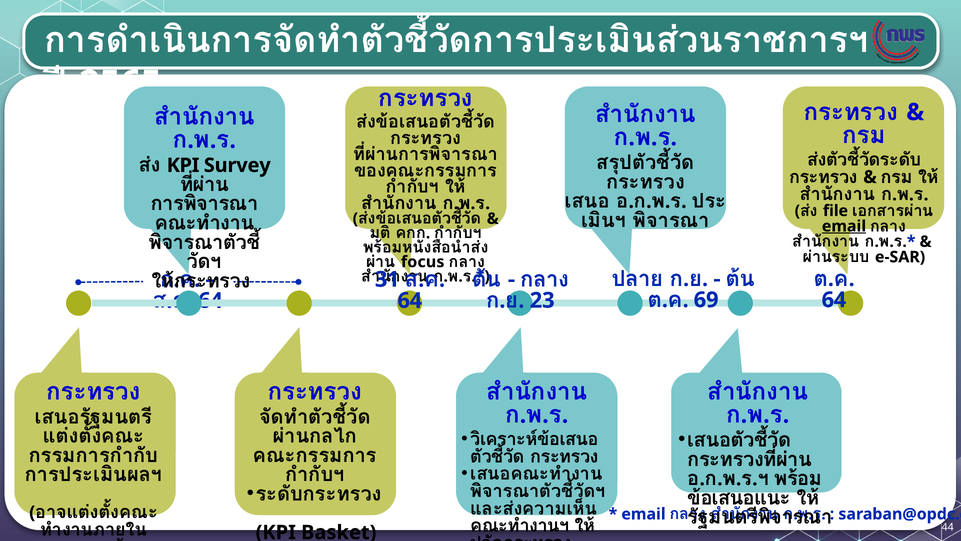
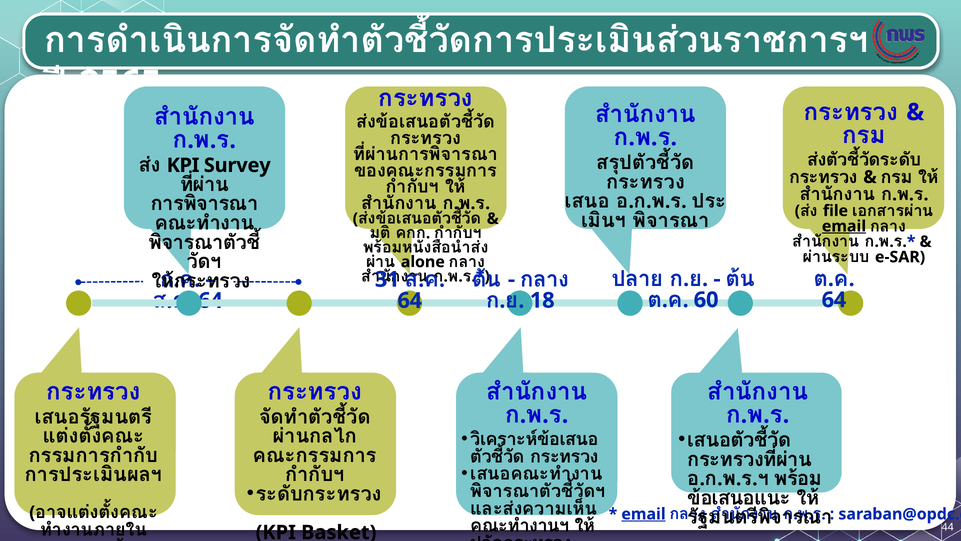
focus: focus -> alone
69: 69 -> 60
23: 23 -> 18
email at (643, 514) underline: none -> present
